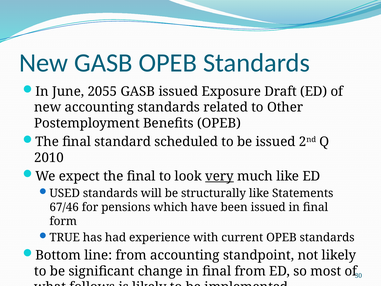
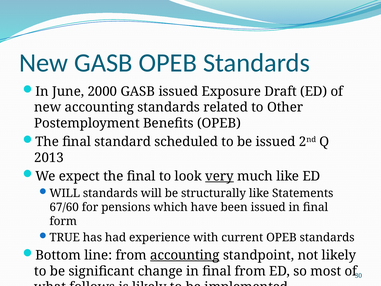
2055: 2055 -> 2000
2010: 2010 -> 2013
USED at (65, 193): USED -> WILL
67/46: 67/46 -> 67/60
accounting at (185, 255) underline: none -> present
